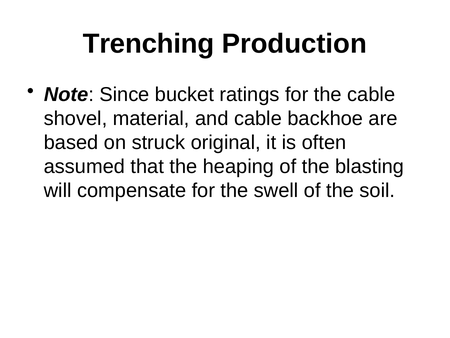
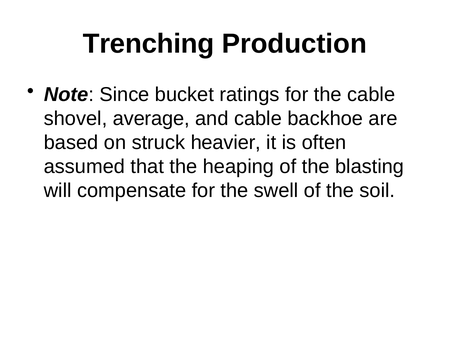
material: material -> average
original: original -> heavier
